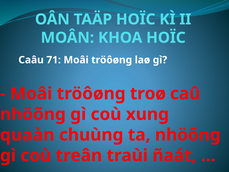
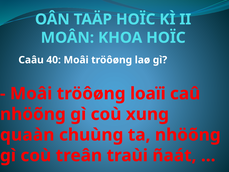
71: 71 -> 40
troø: troø -> loaïi
